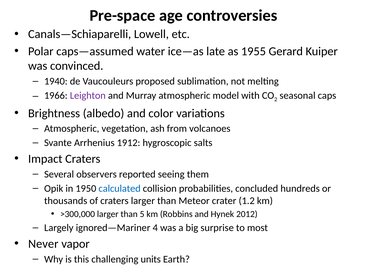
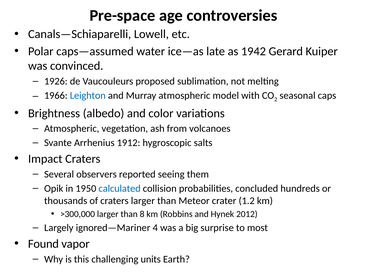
1955: 1955 -> 1942
1940: 1940 -> 1926
Leighton colour: purple -> blue
5: 5 -> 8
Never: Never -> Found
